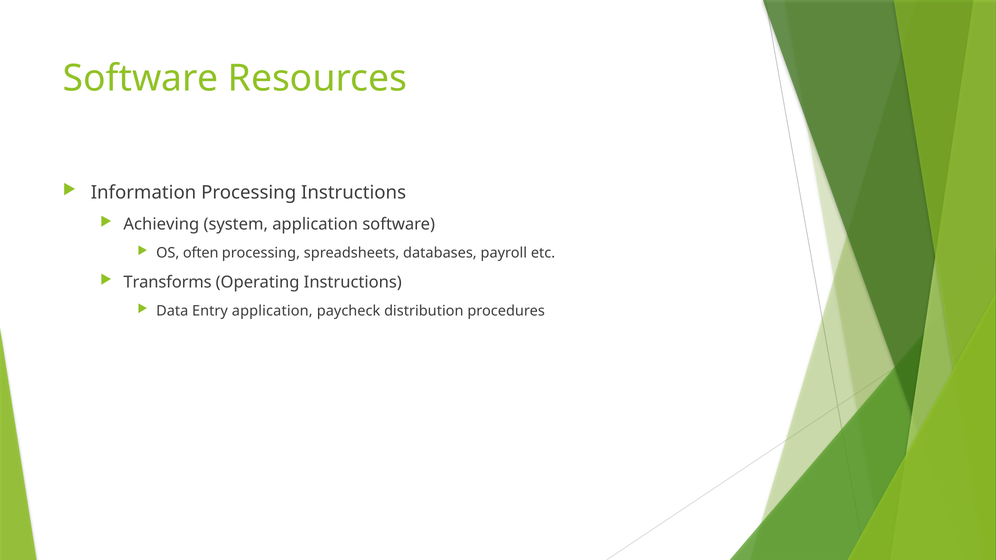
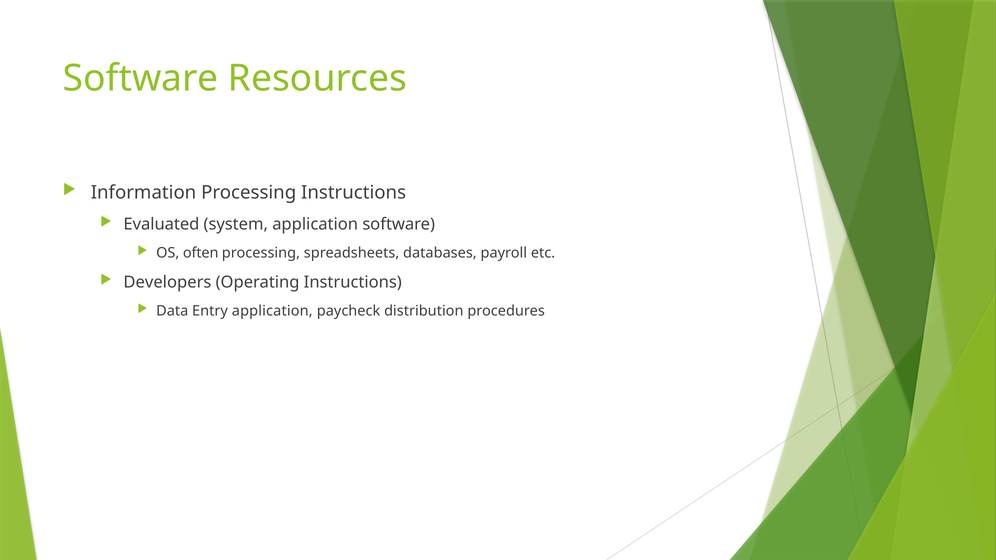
Achieving: Achieving -> Evaluated
Transforms: Transforms -> Developers
